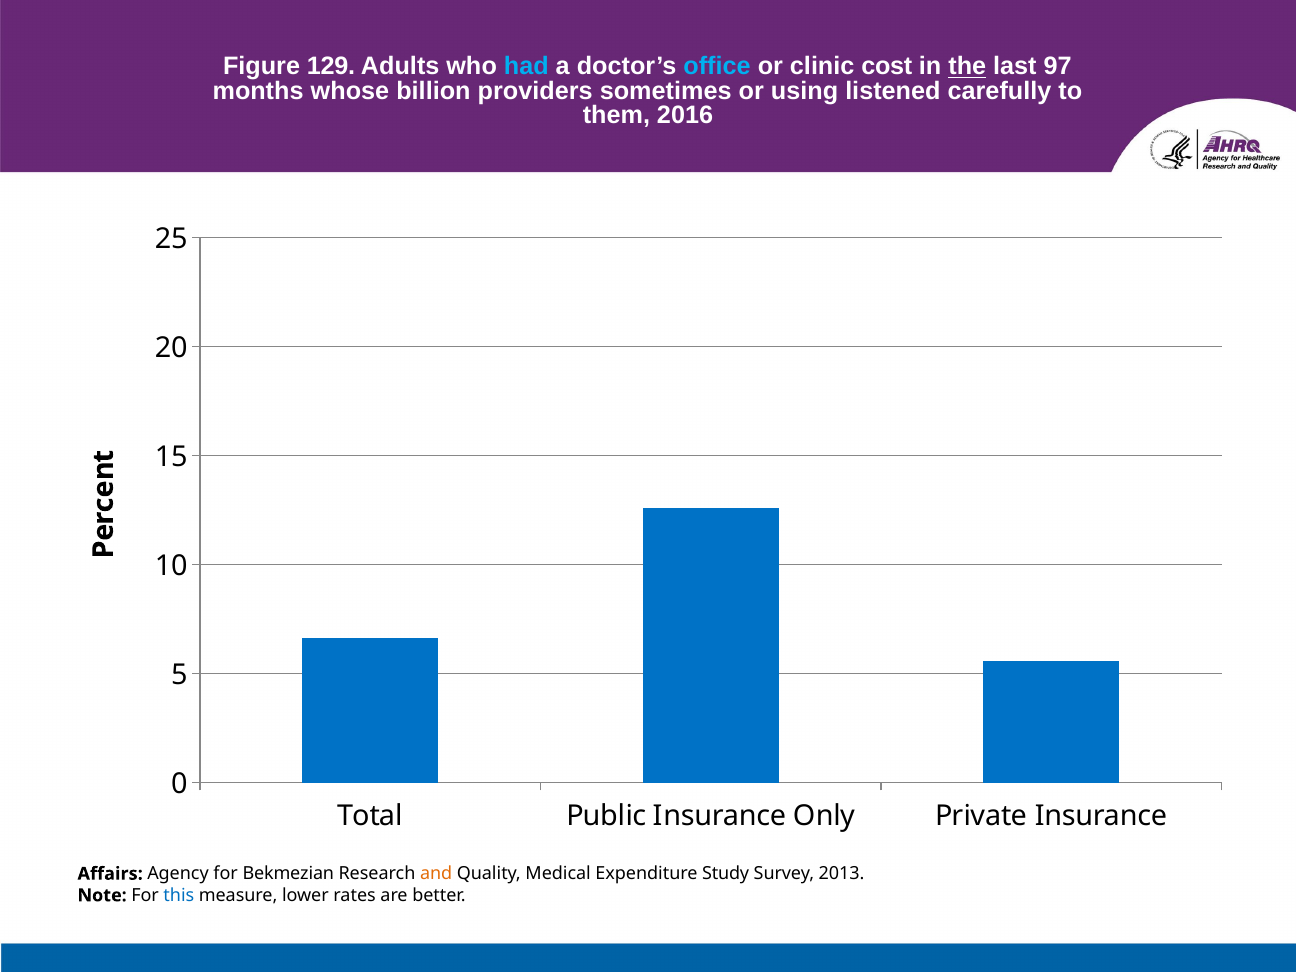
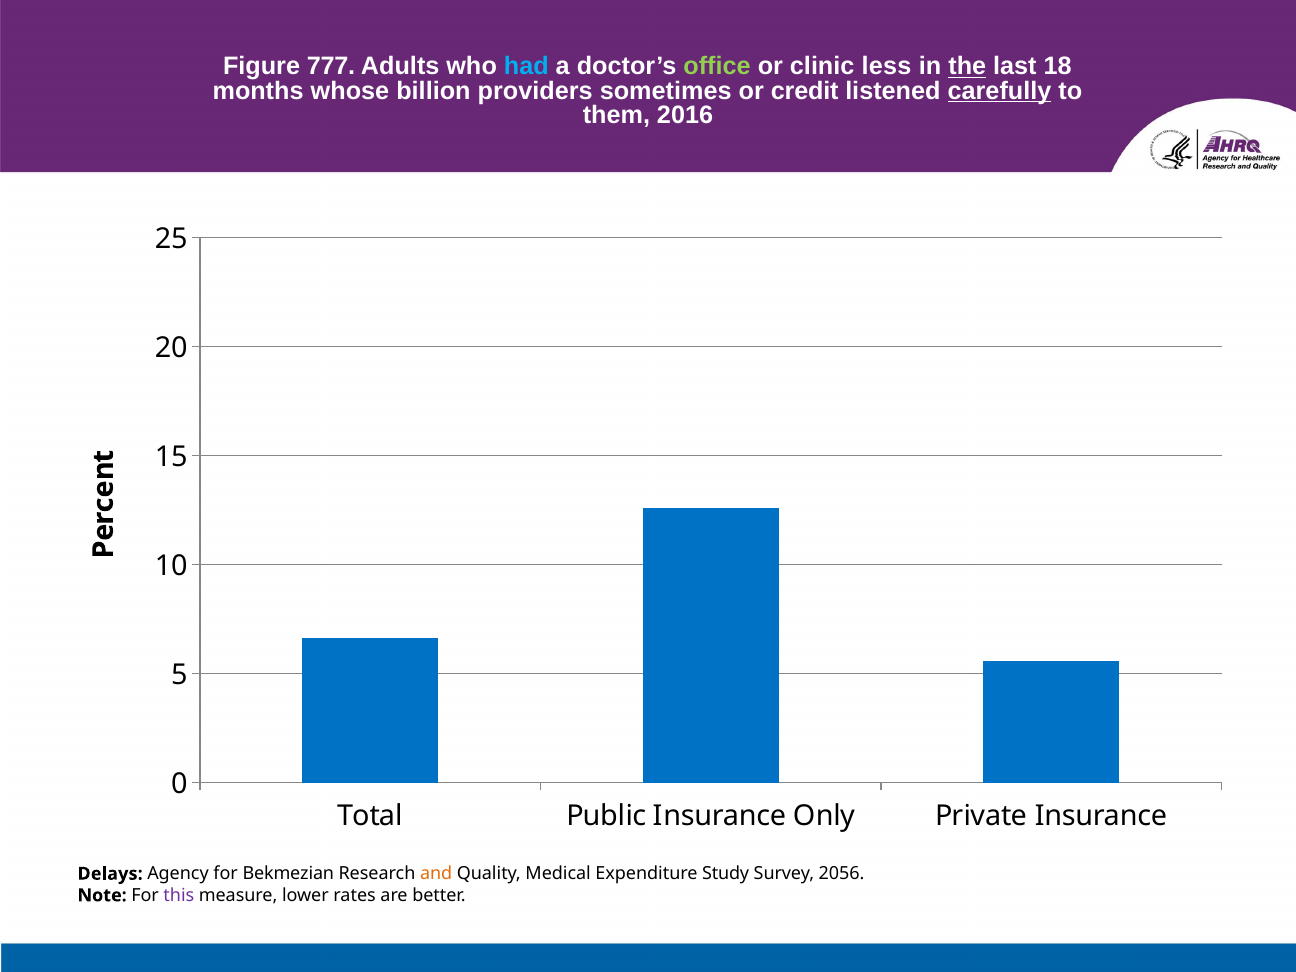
129: 129 -> 777
office colour: light blue -> light green
cost: cost -> less
97: 97 -> 18
using: using -> credit
carefully underline: none -> present
Affairs: Affairs -> Delays
2013: 2013 -> 2056
this colour: blue -> purple
